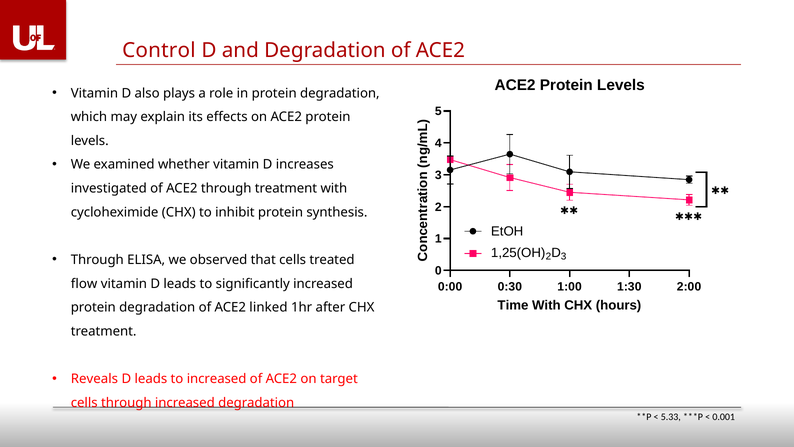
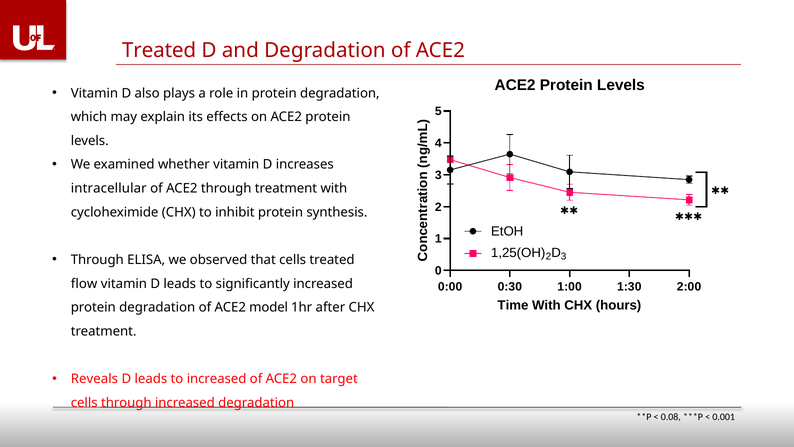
Control at (159, 51): Control -> Treated
investigated: investigated -> intracellular
linked: linked -> model
5.33: 5.33 -> 0.08
